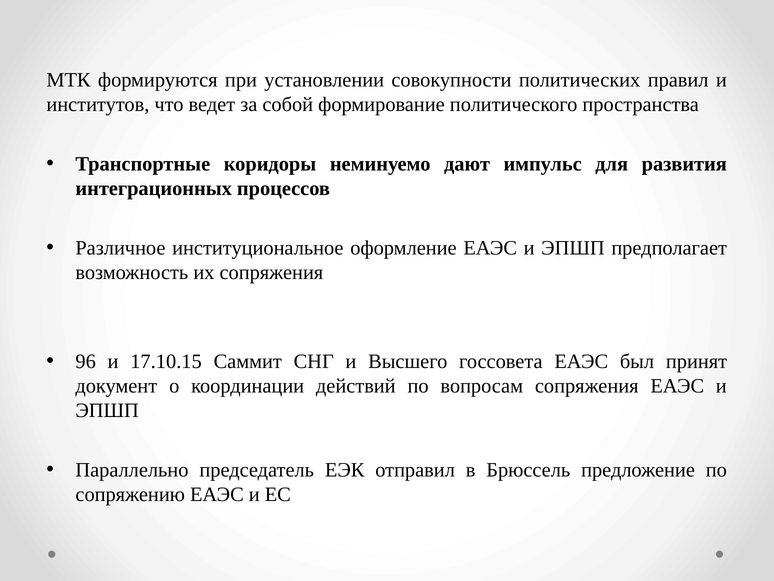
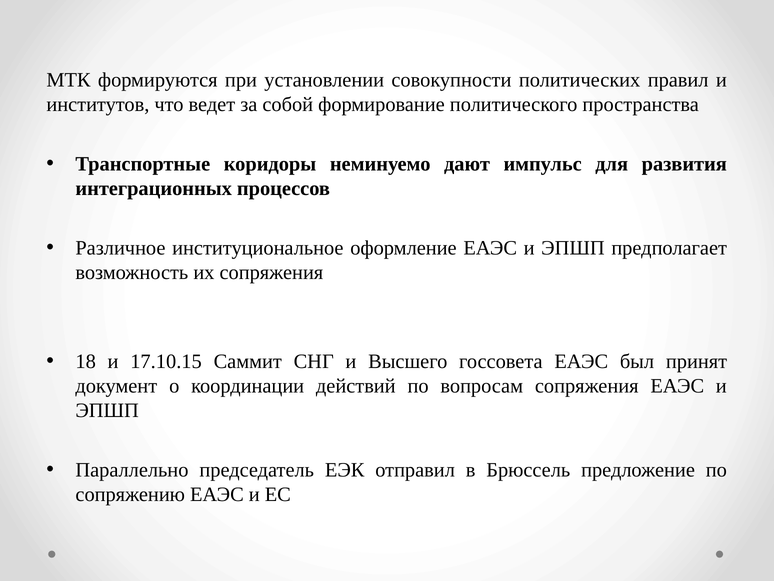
96: 96 -> 18
